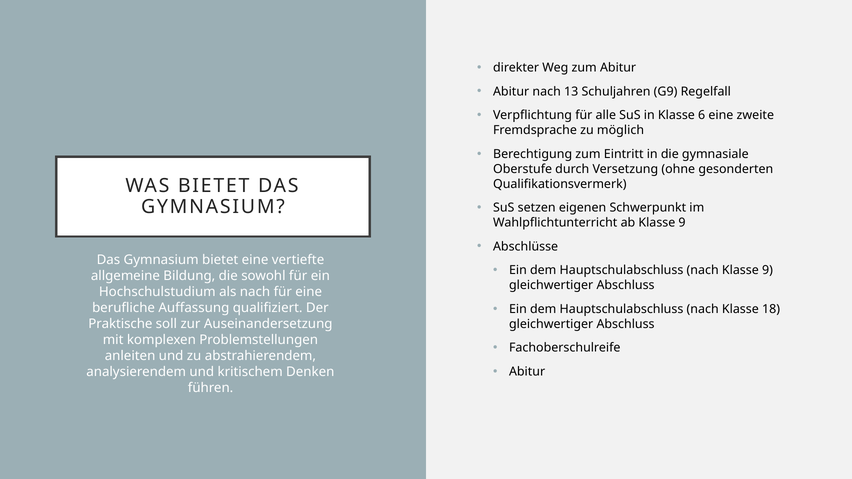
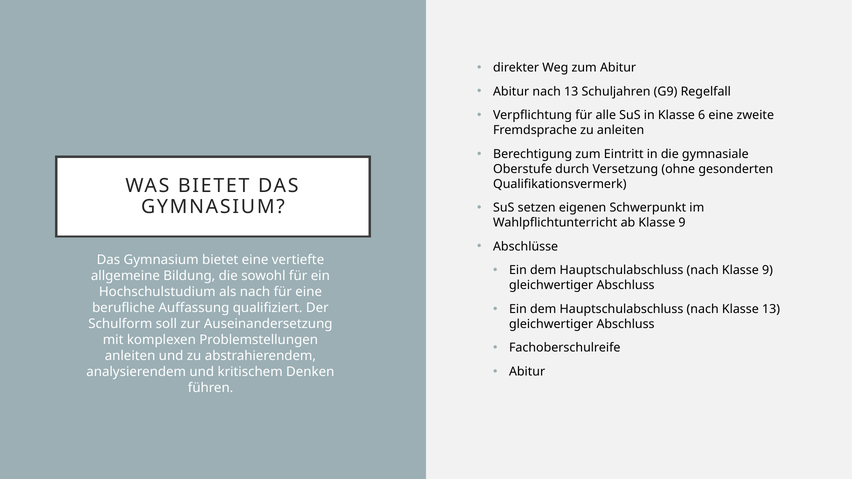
zu möglich: möglich -> anleiten
Klasse 18: 18 -> 13
Praktische: Praktische -> Schulform
